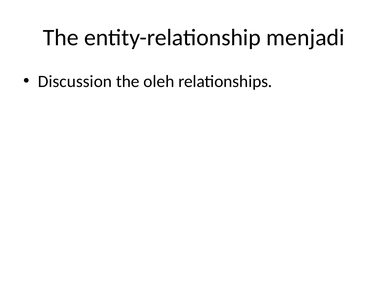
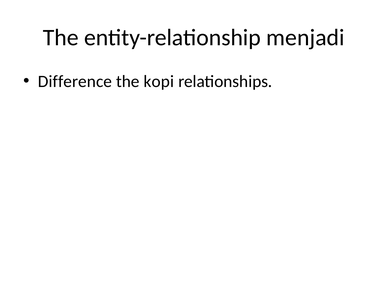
Discussion: Discussion -> Difference
oleh: oleh -> kopi
